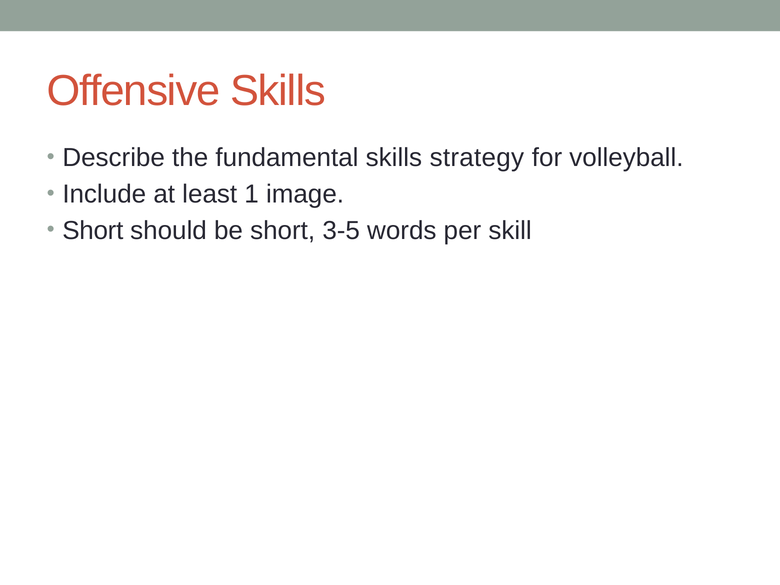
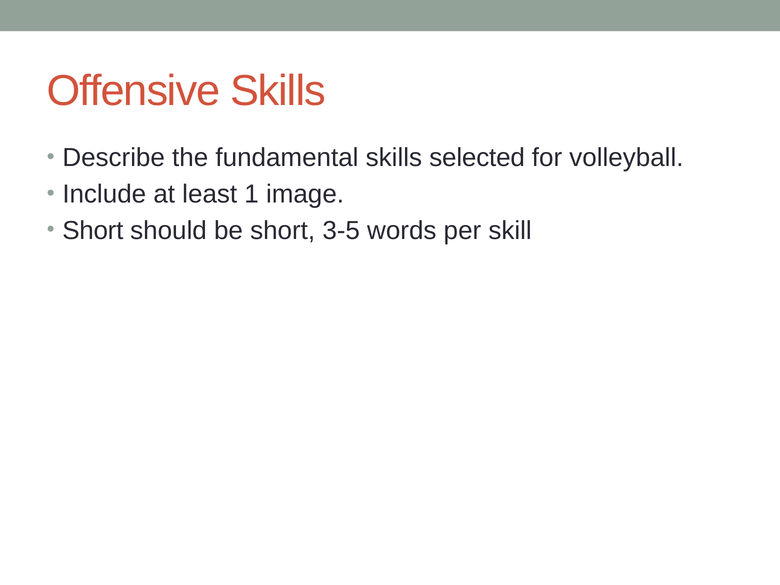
strategy: strategy -> selected
